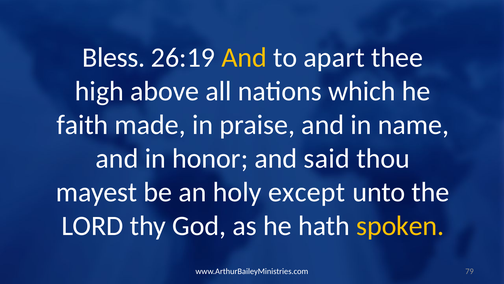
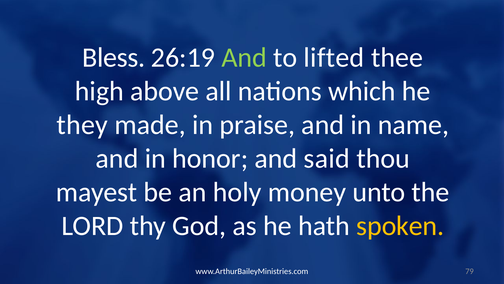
And at (244, 57) colour: yellow -> light green
apart: apart -> lifted
faith: faith -> they
except: except -> money
